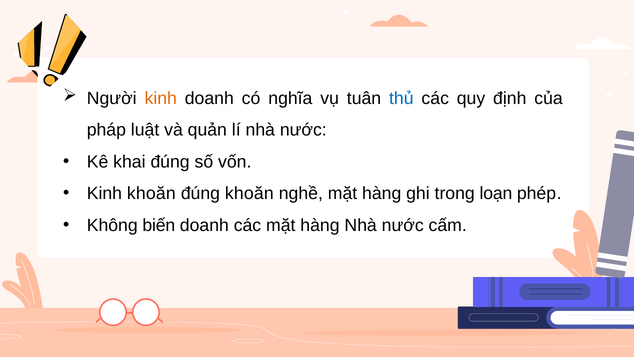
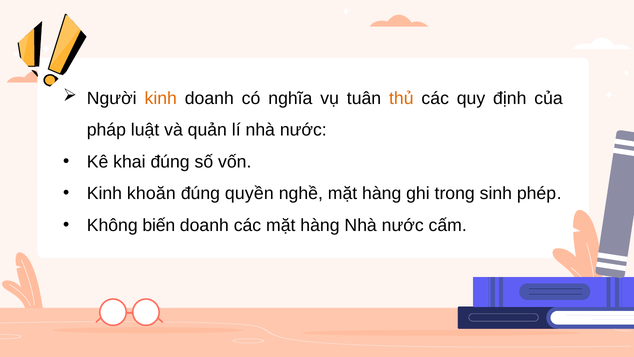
thủ colour: blue -> orange
đúng khoăn: khoăn -> quyền
loạn: loạn -> sinh
